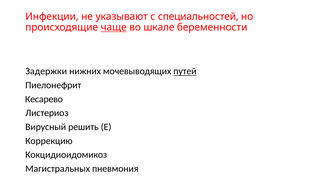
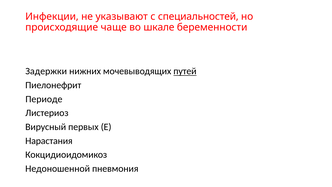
чаще underline: present -> none
Кесарево: Кесарево -> Периоде
решить: решить -> первых
Коррекцию: Коррекцию -> Нарастания
Магистральных: Магистральных -> Недоношенной
